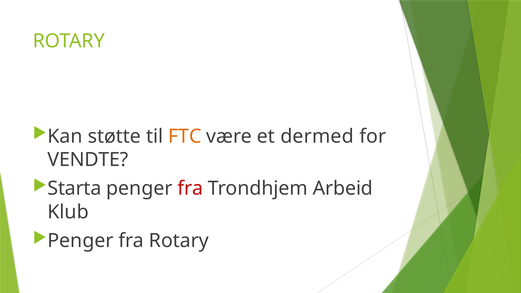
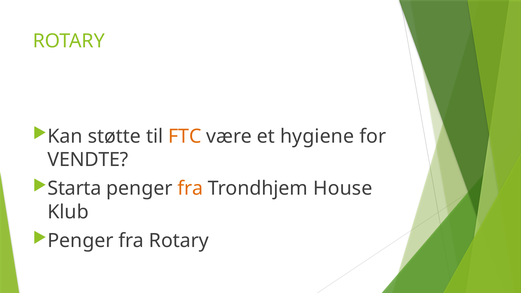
dermed: dermed -> hygiene
fra at (190, 189) colour: red -> orange
Arbeid: Arbeid -> House
